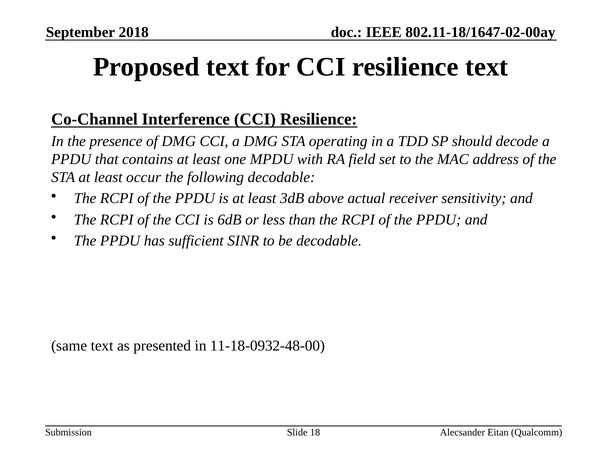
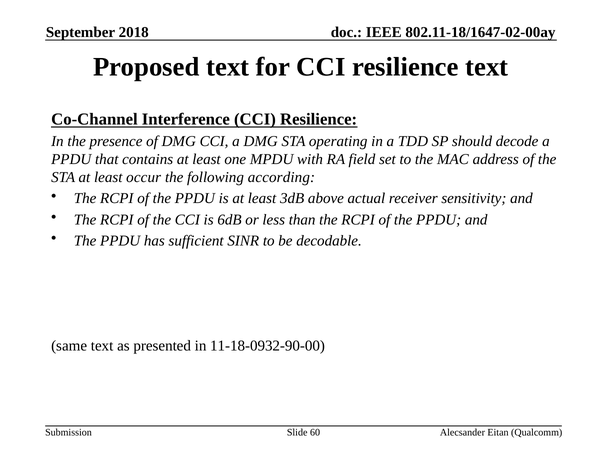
following decodable: decodable -> according
11-18-0932-48-00: 11-18-0932-48-00 -> 11-18-0932-90-00
18: 18 -> 60
